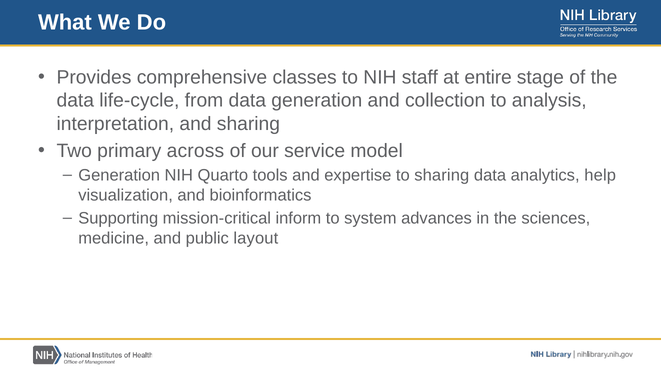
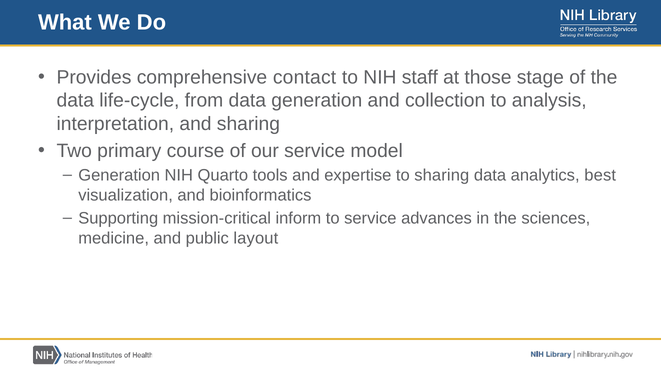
classes: classes -> contact
entire: entire -> those
across: across -> course
help: help -> best
to system: system -> service
